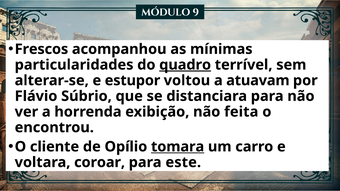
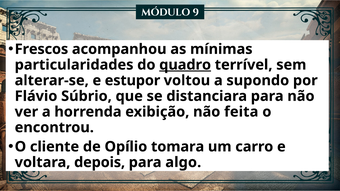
atuavam: atuavam -> supondo
tomara underline: present -> none
coroar: coroar -> depois
este: este -> algo
